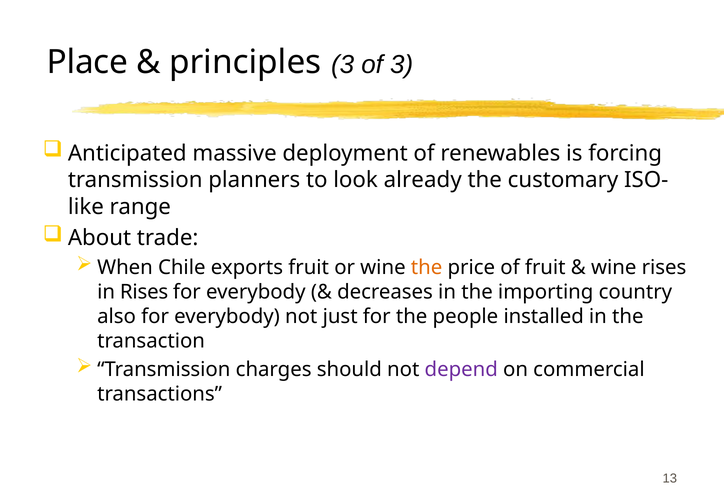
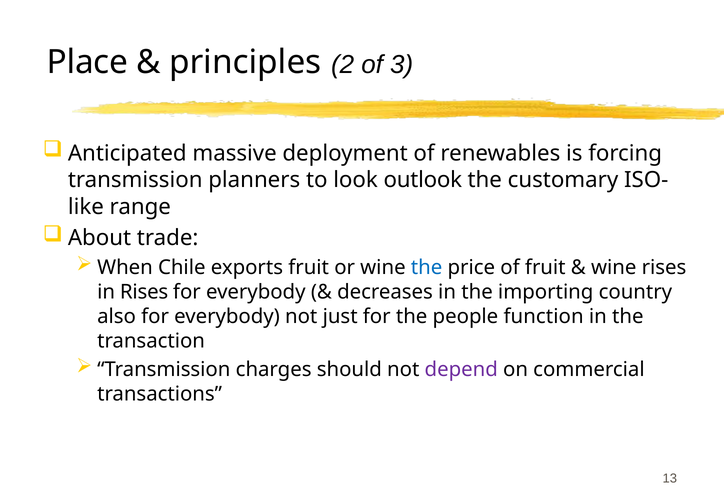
principles 3: 3 -> 2
already: already -> outlook
the at (427, 268) colour: orange -> blue
installed: installed -> function
